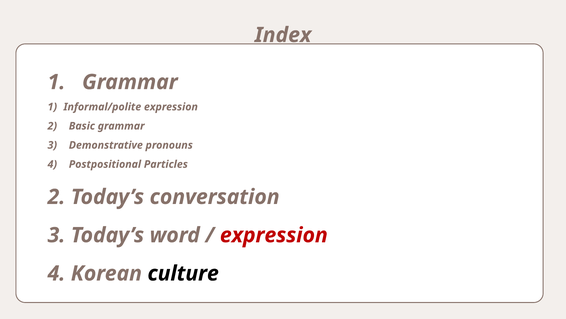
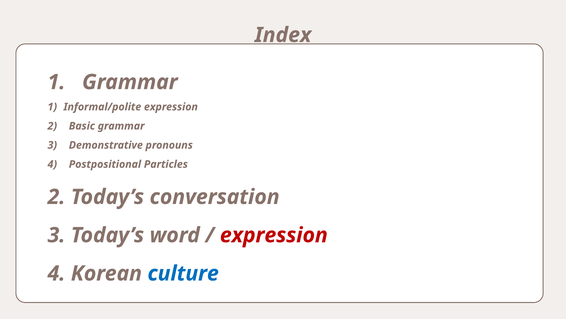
culture colour: black -> blue
